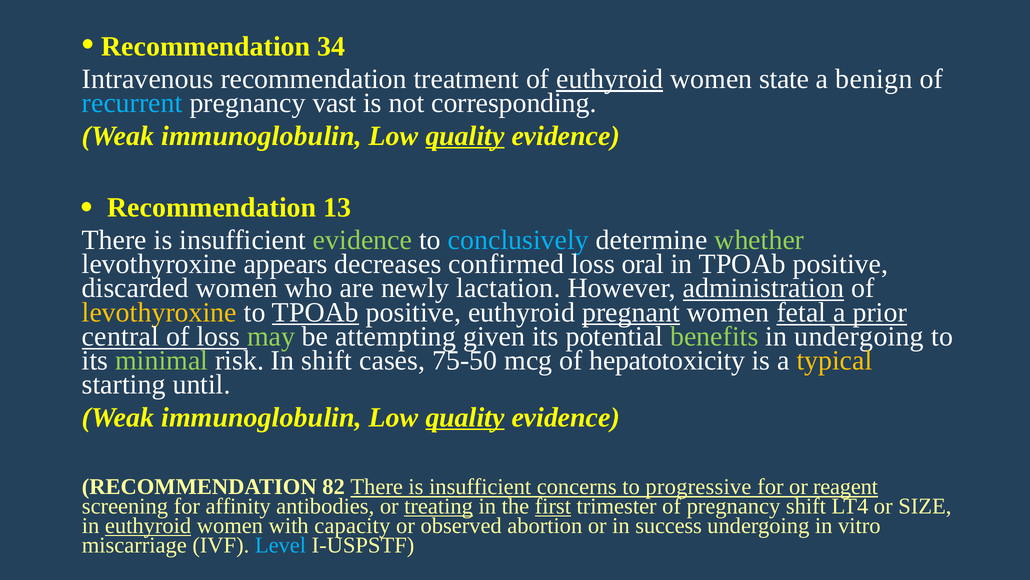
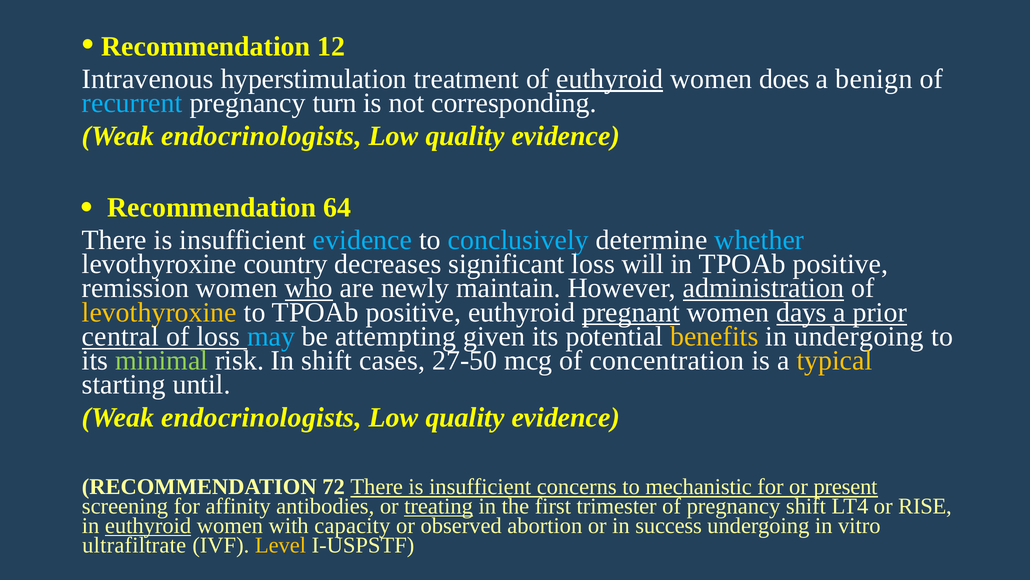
34: 34 -> 12
Intravenous recommendation: recommendation -> hyperstimulation
state: state -> does
vast: vast -> turn
immunoglobulin at (261, 136): immunoglobulin -> endocrinologists
quality at (465, 136) underline: present -> none
13: 13 -> 64
evidence at (363, 240) colour: light green -> light blue
whether colour: light green -> light blue
appears: appears -> country
confirmed: confirmed -> significant
oral: oral -> will
discarded: discarded -> remission
who underline: none -> present
lactation: lactation -> maintain
TPOAb at (315, 312) underline: present -> none
fetal: fetal -> days
may colour: light green -> light blue
benefits colour: light green -> yellow
75-50: 75-50 -> 27-50
hepatotoxicity: hepatotoxicity -> concentration
immunoglobulin at (261, 417): immunoglobulin -> endocrinologists
quality at (465, 417) underline: present -> none
82: 82 -> 72
progressive: progressive -> mechanistic
reagent: reagent -> present
first underline: present -> none
SIZE: SIZE -> RISE
miscarriage: miscarriage -> ultrafiltrate
Level colour: light blue -> yellow
